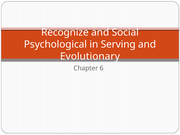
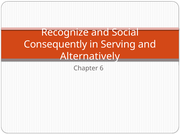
Psychological: Psychological -> Consequently
Evolutionary: Evolutionary -> Alternatively
